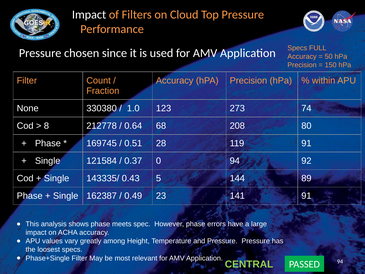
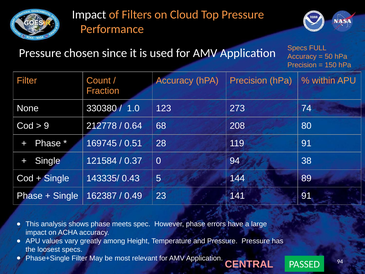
8: 8 -> 9
92: 92 -> 38
CENTRAL colour: light green -> pink
